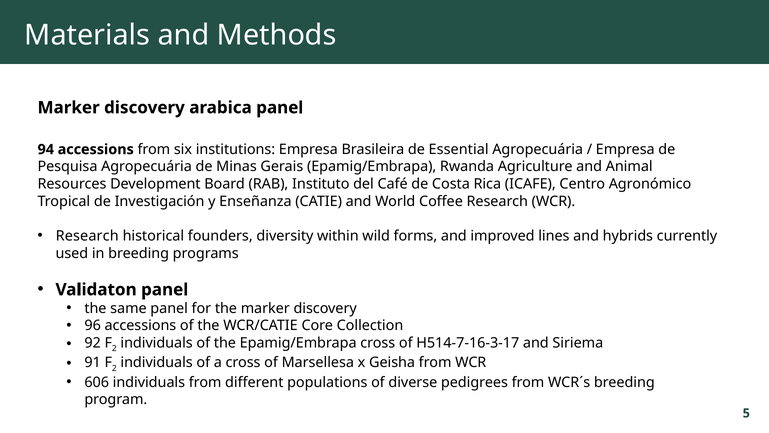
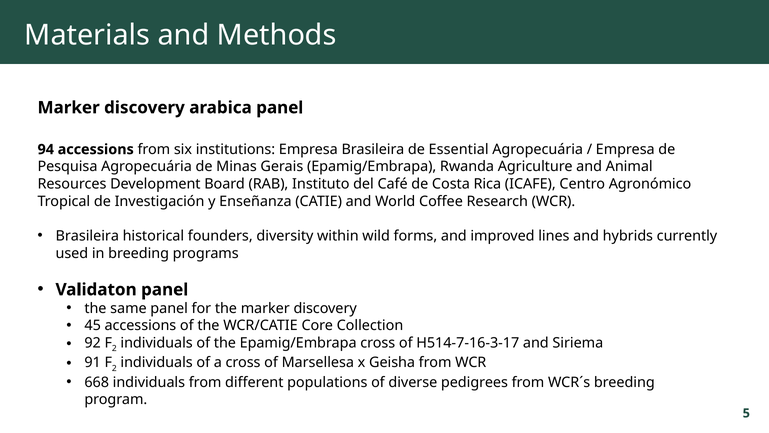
Research at (87, 236): Research -> Brasileira
96: 96 -> 45
606: 606 -> 668
